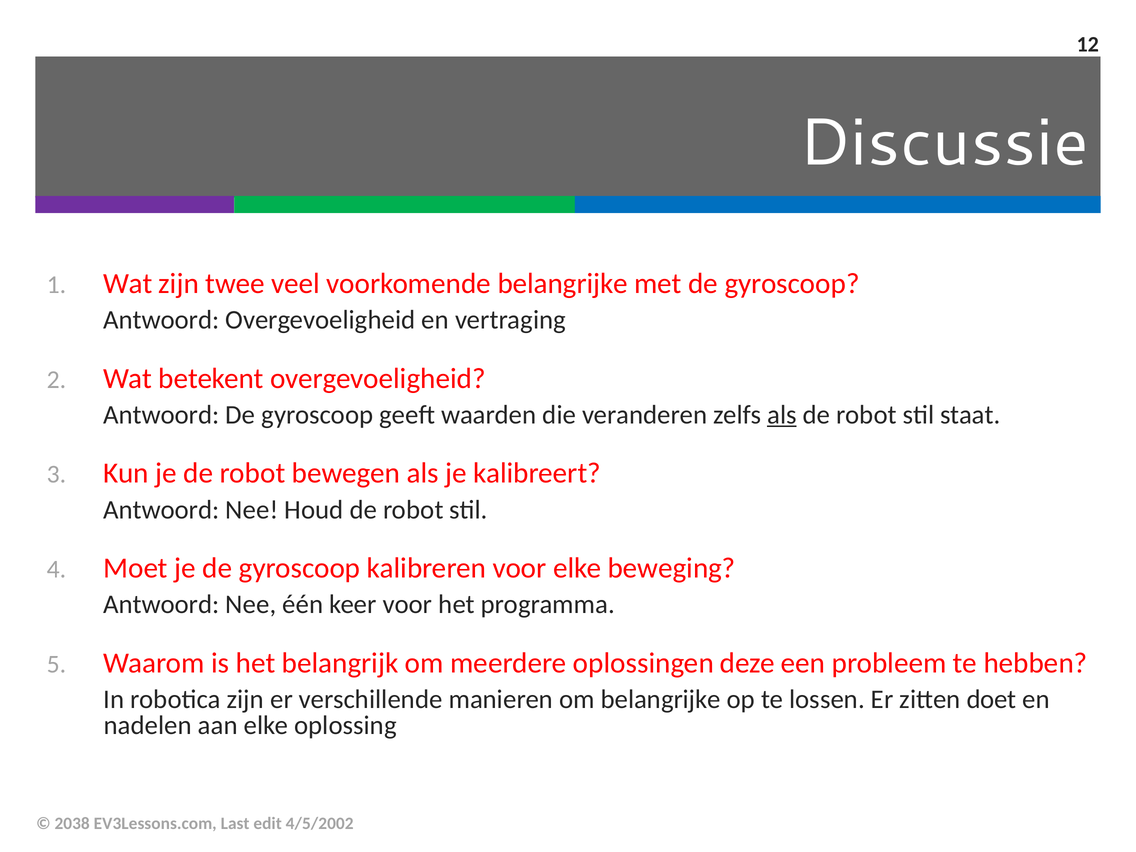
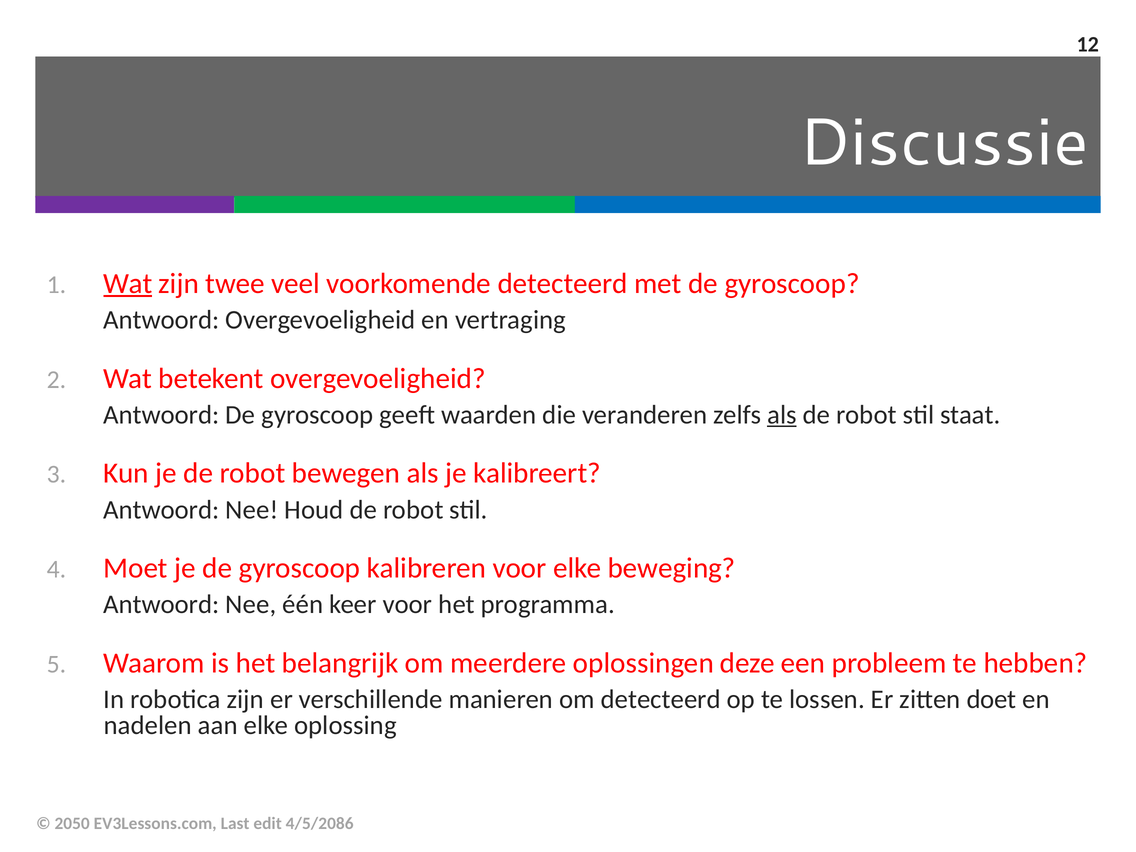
Wat at (128, 284) underline: none -> present
voorkomende belangrijke: belangrijke -> detecteerd
om belangrijke: belangrijke -> detecteerd
2038: 2038 -> 2050
4/5/2002: 4/5/2002 -> 4/5/2086
